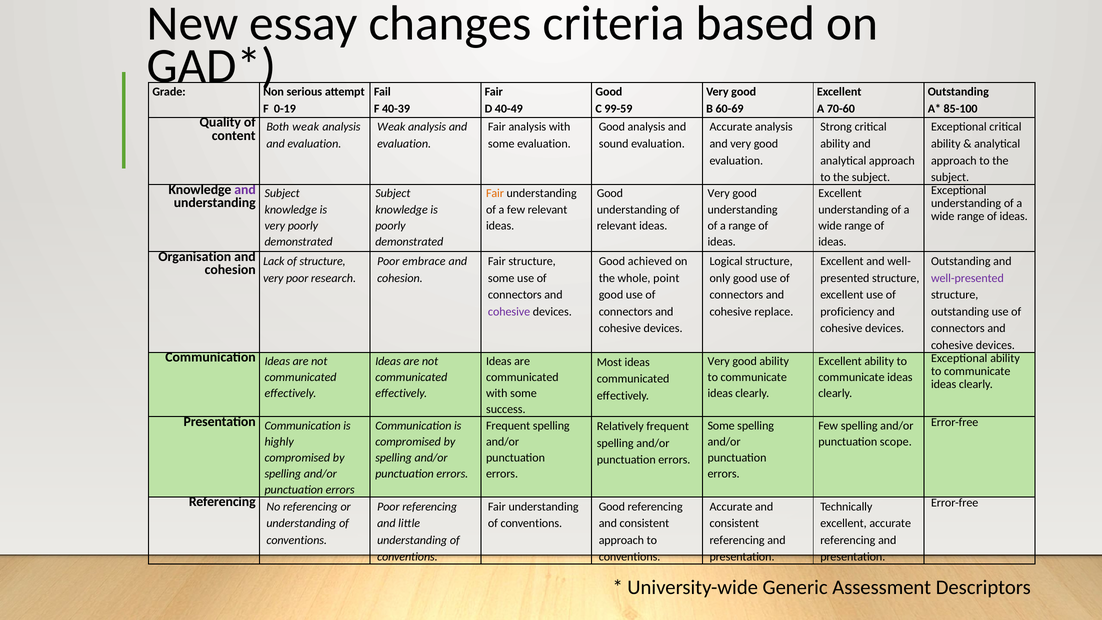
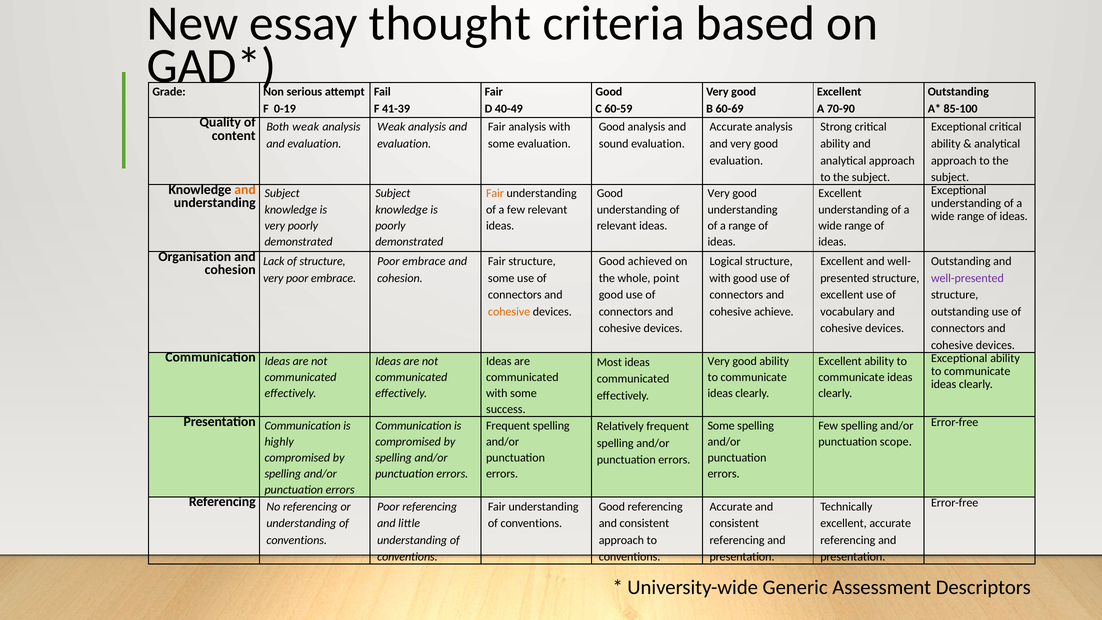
changes: changes -> thought
40-39: 40-39 -> 41-39
99-59: 99-59 -> 60-59
70-60: 70-60 -> 70-90
and at (245, 190) colour: purple -> orange
very poor research: research -> embrace
only at (720, 278): only -> with
cohesive at (509, 312) colour: purple -> orange
replace: replace -> achieve
proficiency: proficiency -> vocabulary
